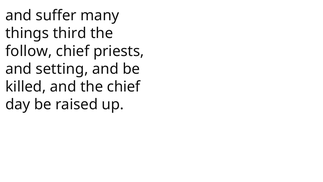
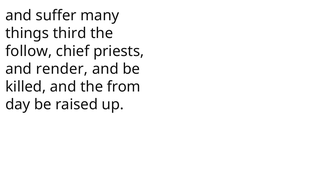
setting: setting -> render
the chief: chief -> from
